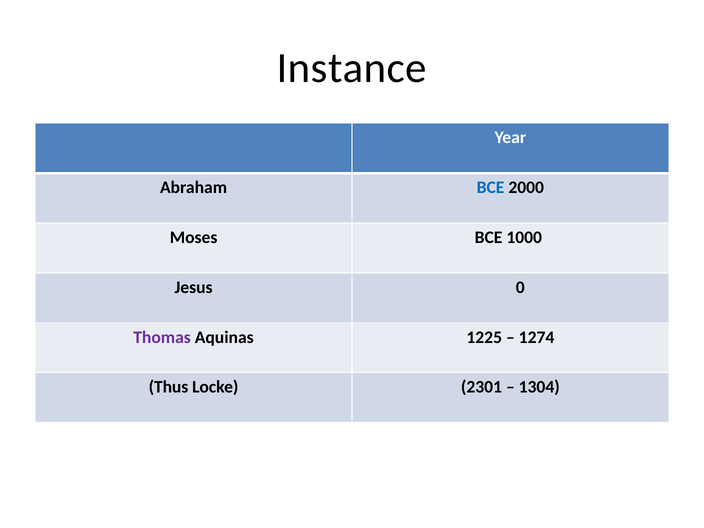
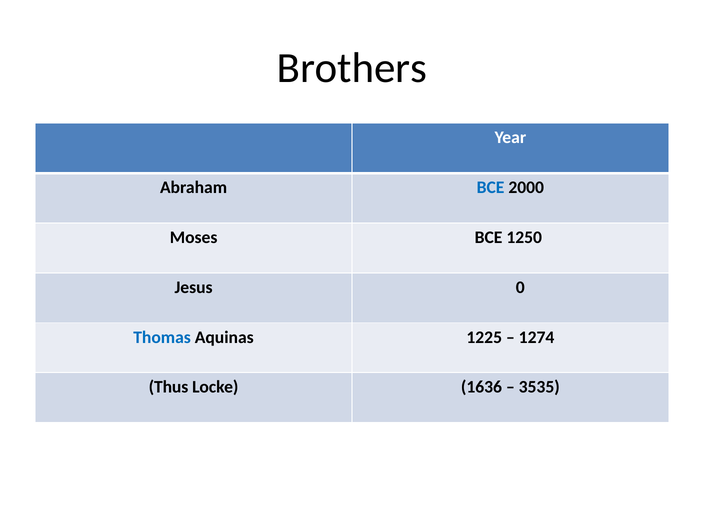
Instance: Instance -> Brothers
1000: 1000 -> 1250
Thomas colour: purple -> blue
2301: 2301 -> 1636
1304: 1304 -> 3535
